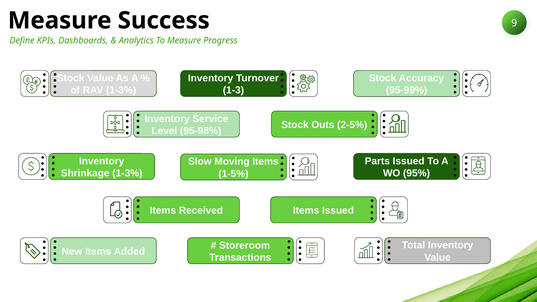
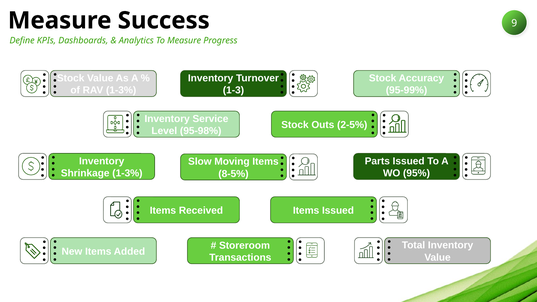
1-5%: 1-5% -> 8-5%
